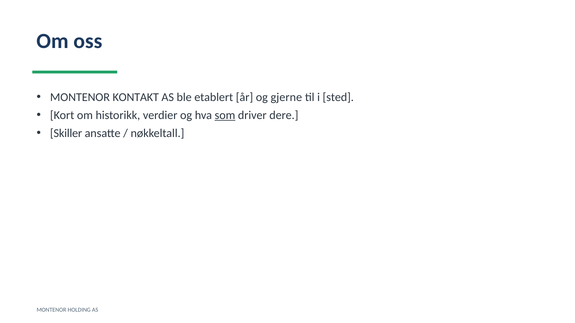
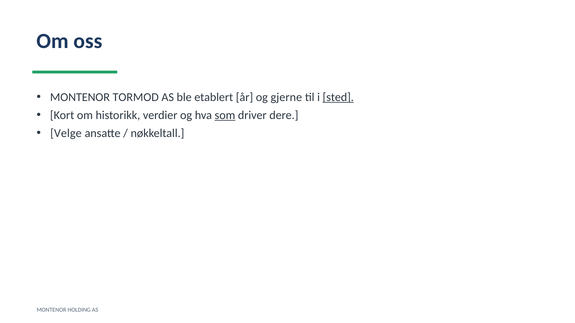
KONTAKT: KONTAKT -> TORMOD
sted underline: none -> present
Skiller: Skiller -> Velge
